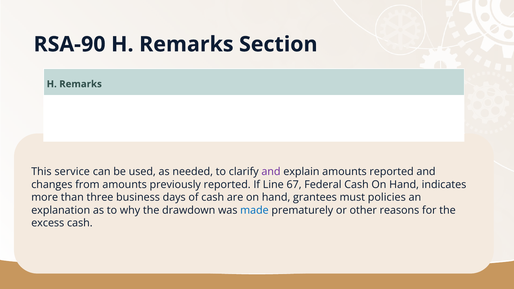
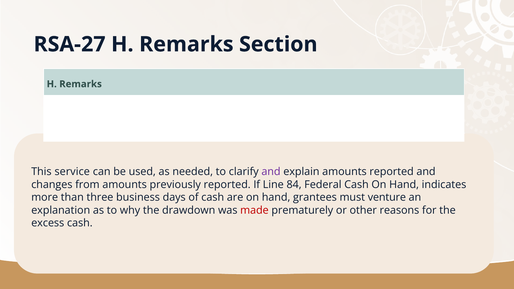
RSA-90: RSA-90 -> RSA-27
67: 67 -> 84
policies: policies -> venture
made colour: blue -> red
